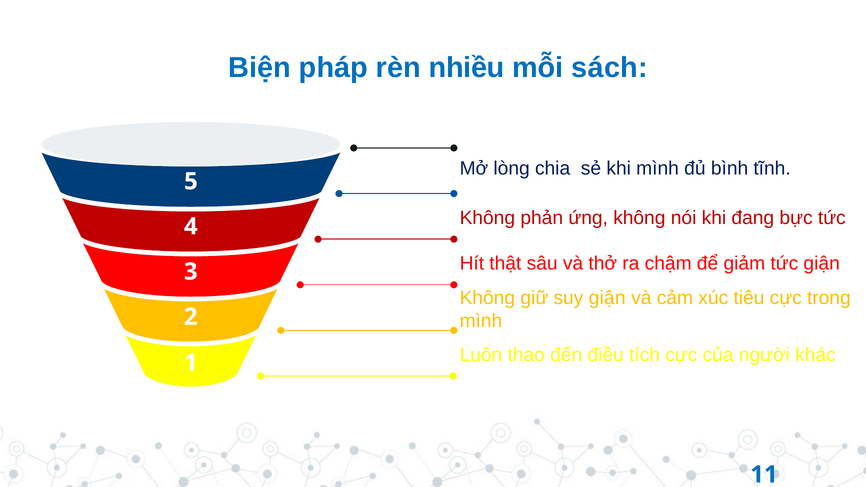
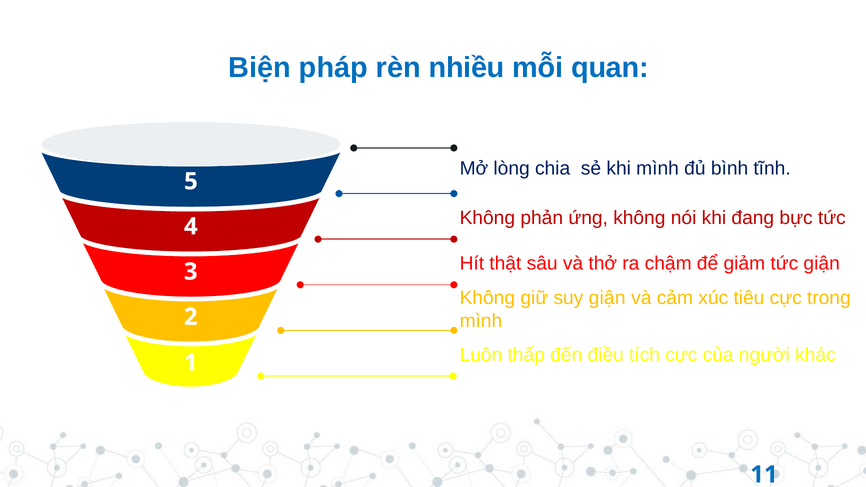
sách: sách -> quan
thao: thao -> thấp
